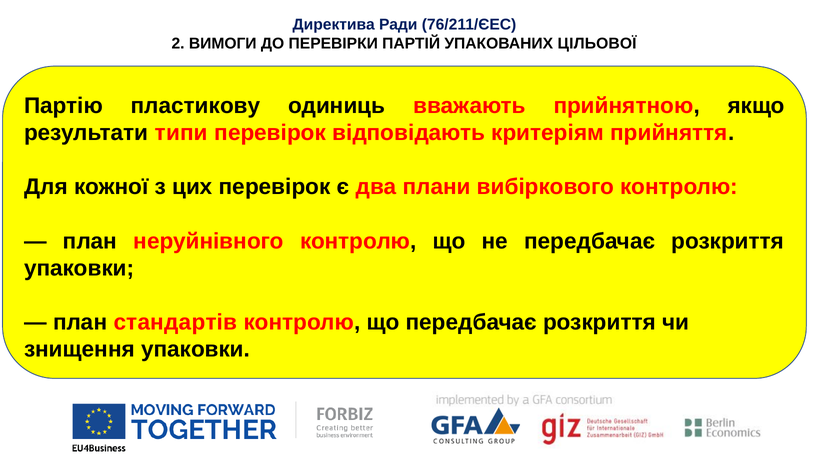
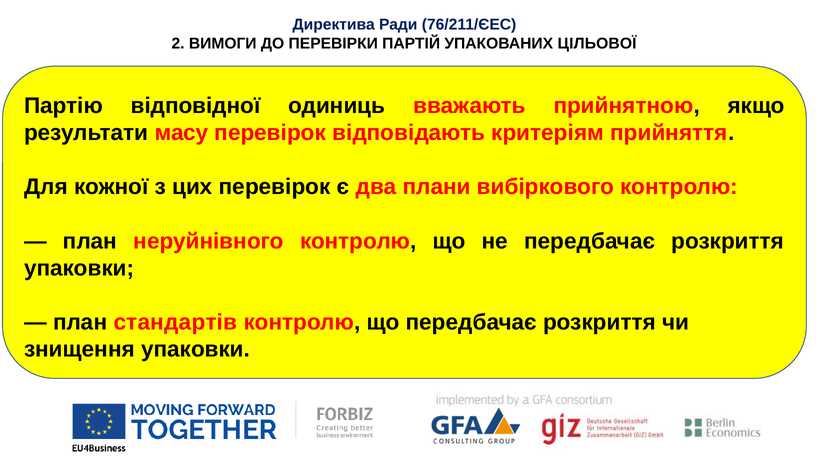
пластикову: пластикову -> відповідної
типи: типи -> масу
